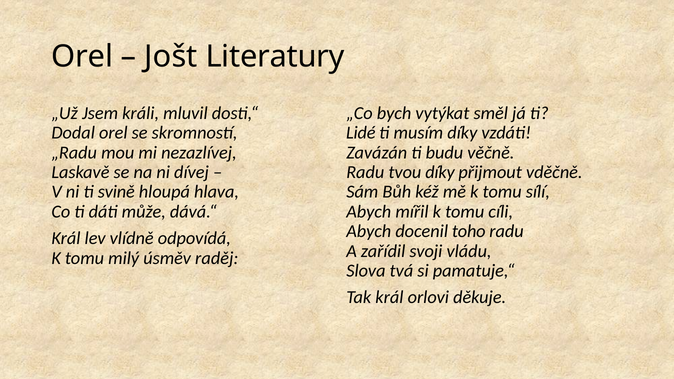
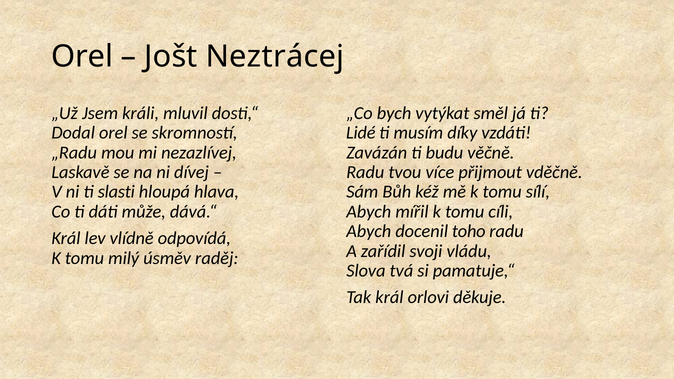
Literatury: Literatury -> Neztrácej
tvou díky: díky -> více
svině: svině -> slasti
